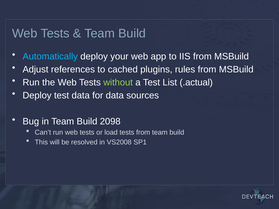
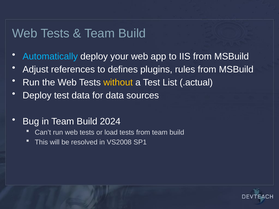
cached: cached -> defines
without colour: light green -> yellow
2098: 2098 -> 2024
